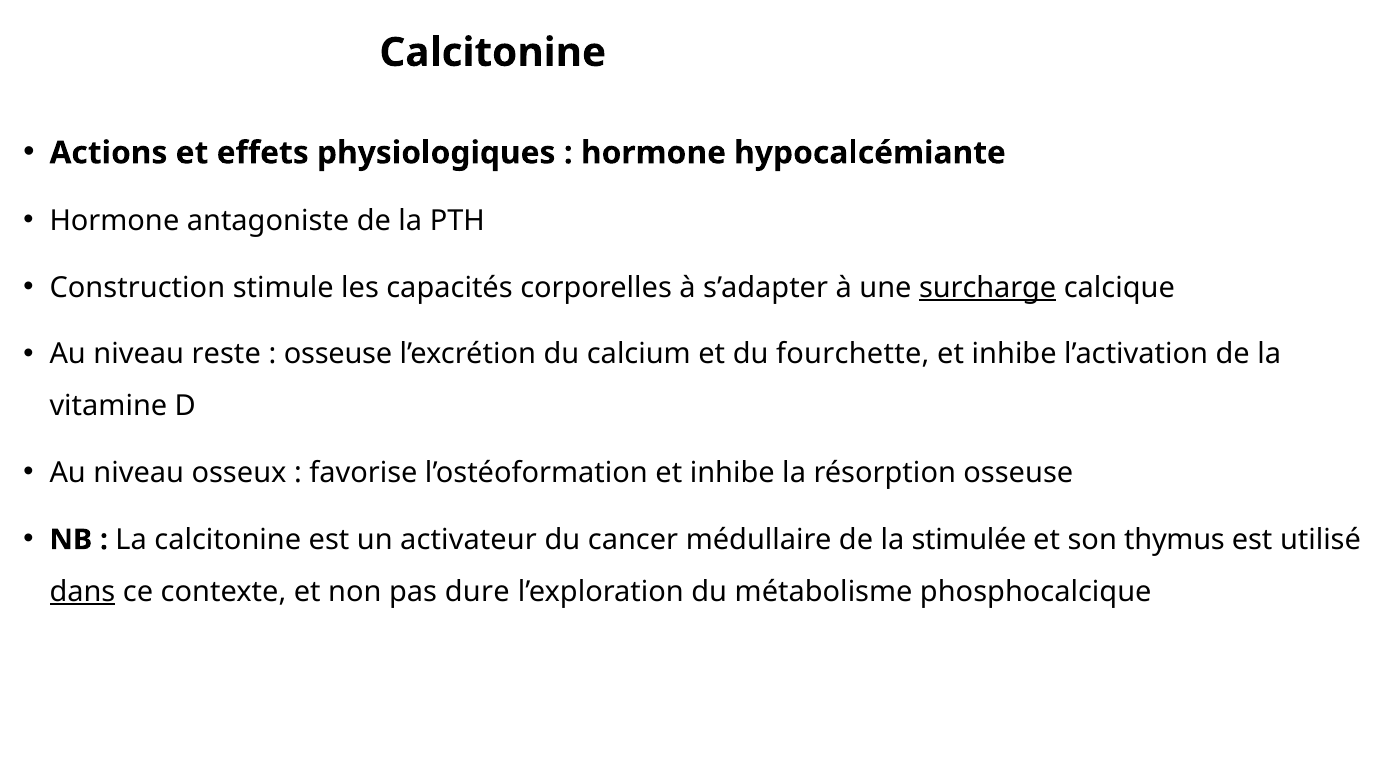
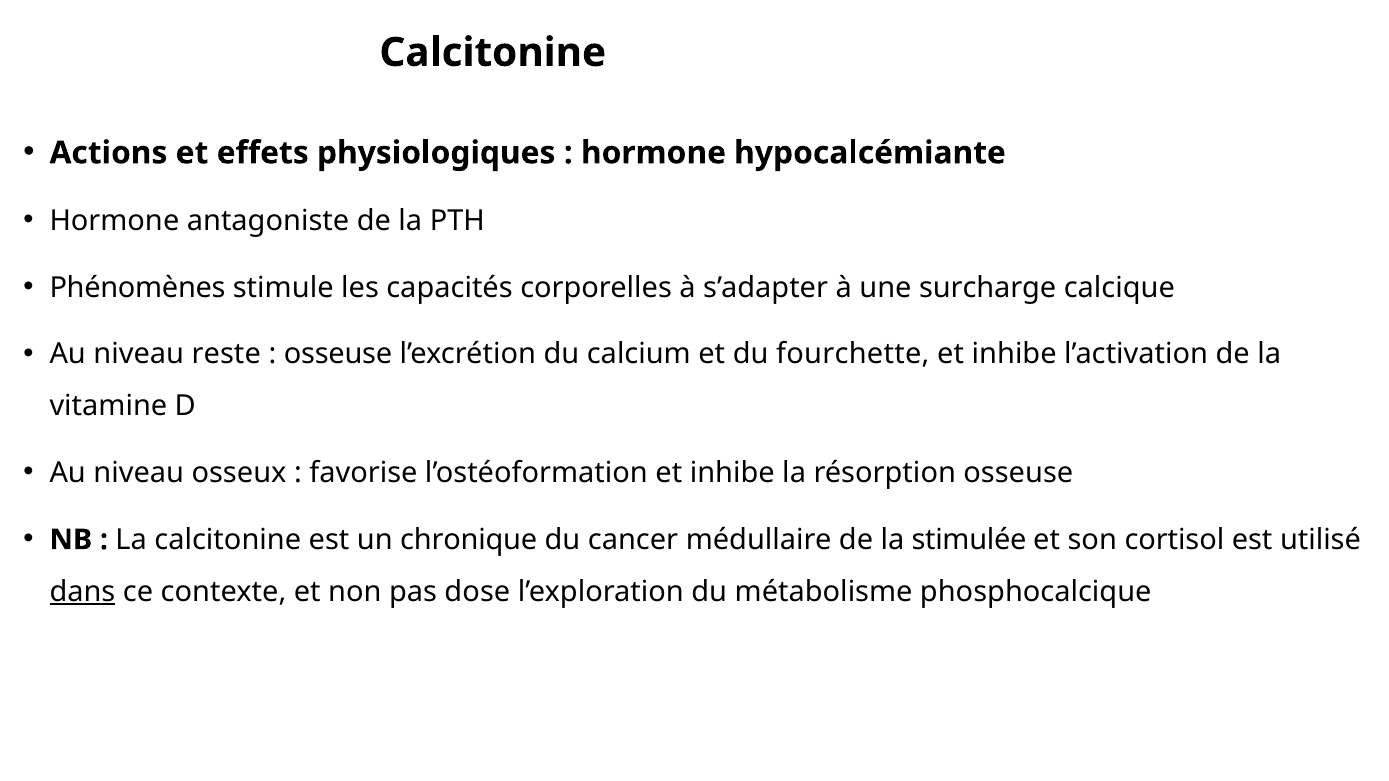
Construction: Construction -> Phénomènes
surcharge underline: present -> none
activateur: activateur -> chronique
thymus: thymus -> cortisol
dure: dure -> dose
